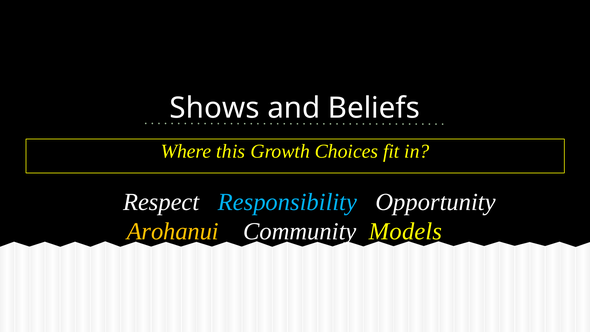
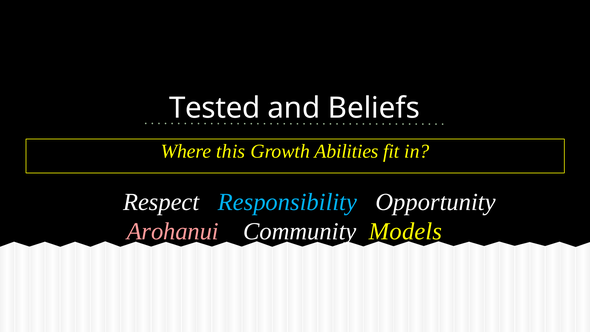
Shows: Shows -> Tested
Choices: Choices -> Abilities
Arohanui colour: yellow -> pink
